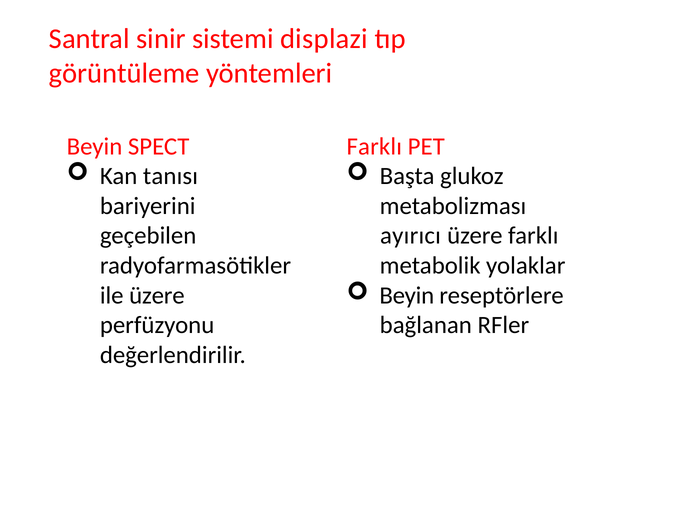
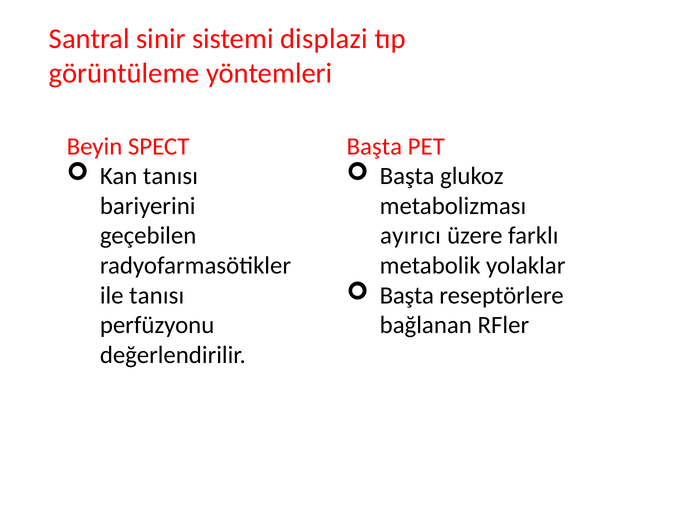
Farklı at (374, 146): Farklı -> Başta
Beyin at (407, 295): Beyin -> Başta
ile üzere: üzere -> tanısı
